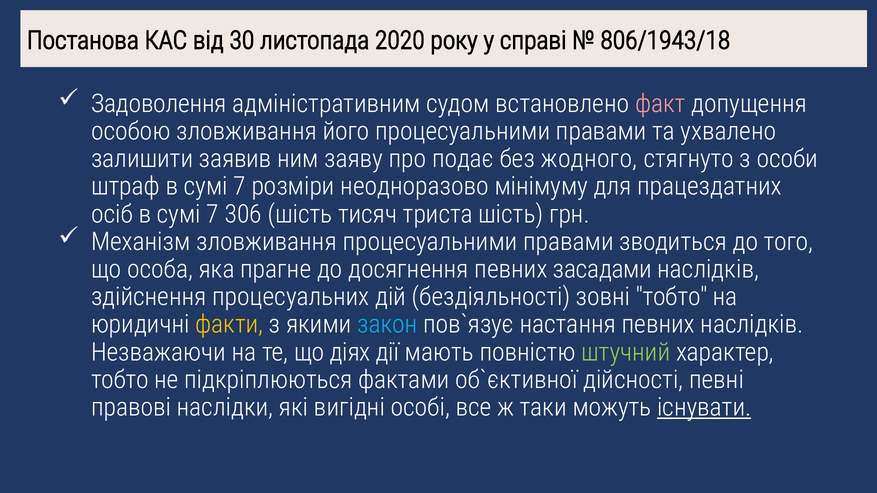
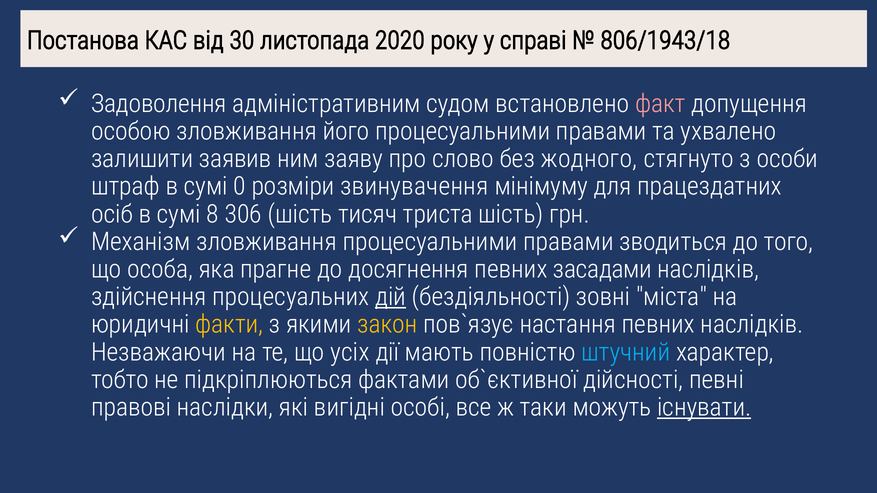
подає: подає -> слово
штраф в сумі 7: 7 -> 0
неодноразово: неодноразово -> звинувачення
осіб в сумі 7: 7 -> 8
дій underline: none -> present
зовні тобто: тобто -> міста
закон colour: light blue -> yellow
діях: діях -> усіх
штучний colour: light green -> light blue
